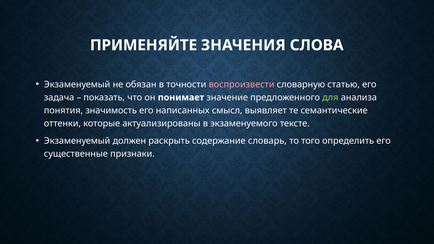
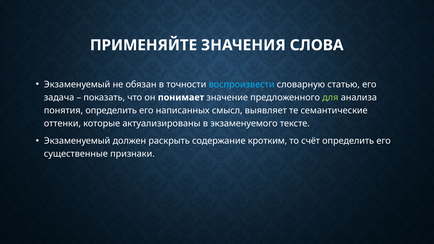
воспроизвести colour: pink -> light blue
понятия значимость: значимость -> определить
словарь: словарь -> кротким
того: того -> счёт
